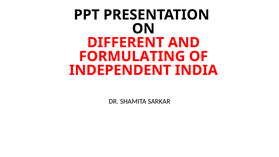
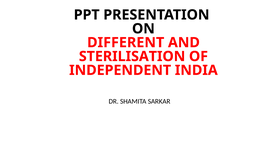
FORMULATING: FORMULATING -> STERILISATION
